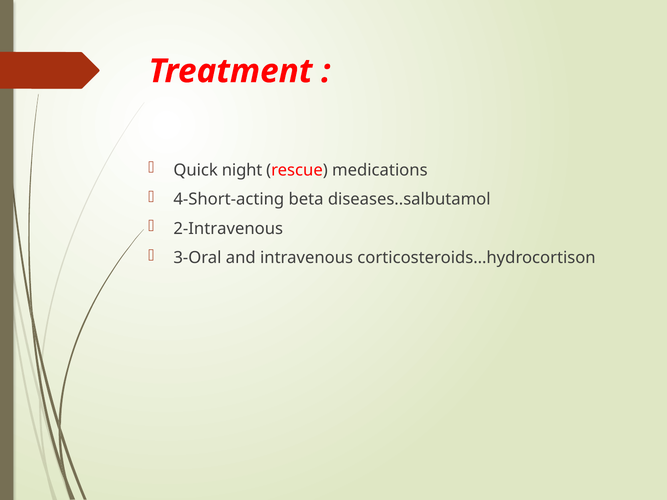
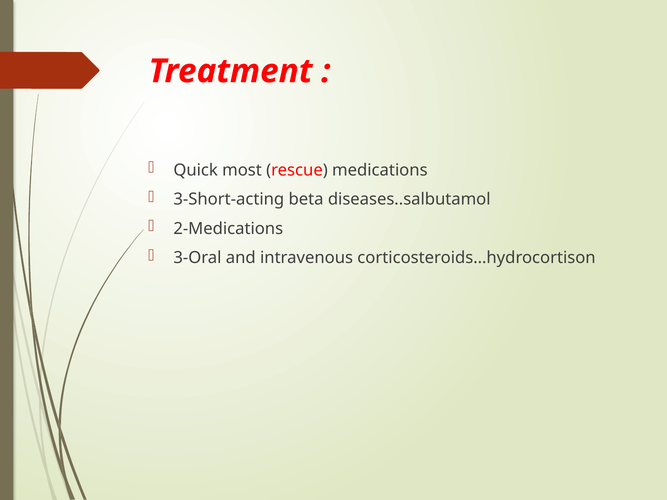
night: night -> most
4-Short-acting: 4-Short-acting -> 3-Short-acting
2-Intravenous: 2-Intravenous -> 2-Medications
